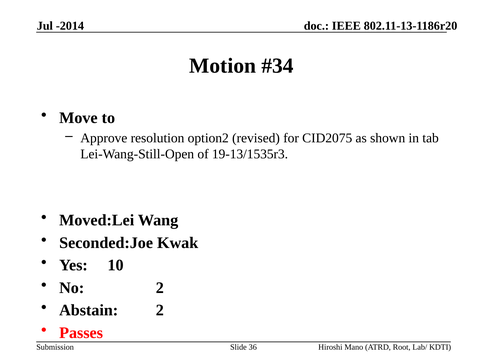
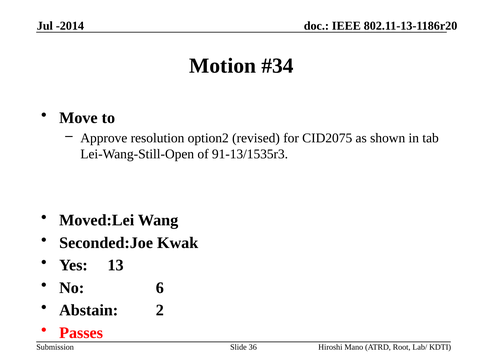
19-13/1535r3: 19-13/1535r3 -> 91-13/1535r3
10: 10 -> 13
No 2: 2 -> 6
